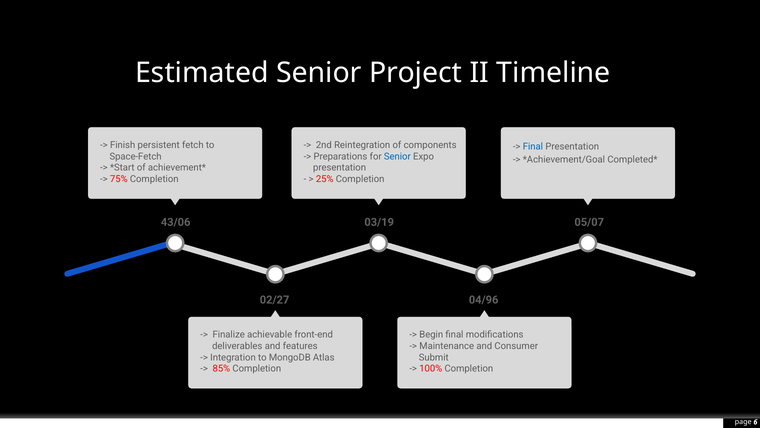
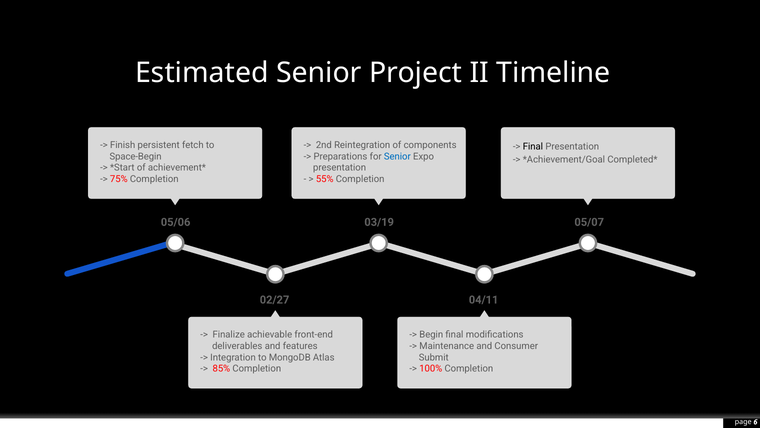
Final at (533, 147) colour: blue -> black
Space-Fetch: Space-Fetch -> Space-Begin
25%: 25% -> 55%
43/06: 43/06 -> 05/06
04/96: 04/96 -> 04/11
